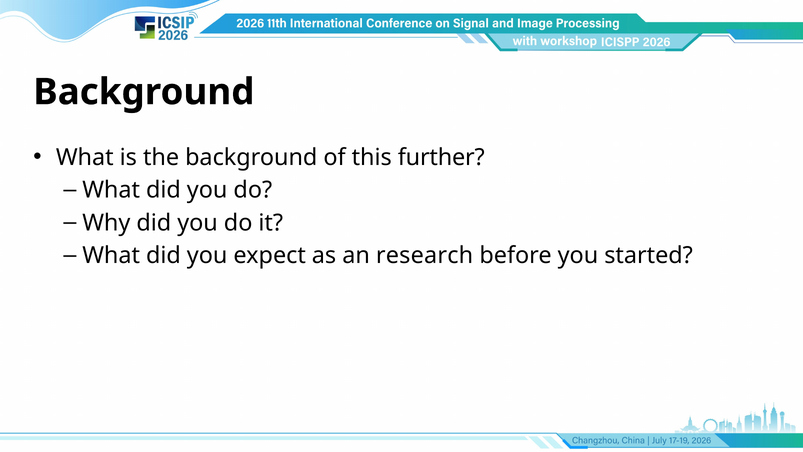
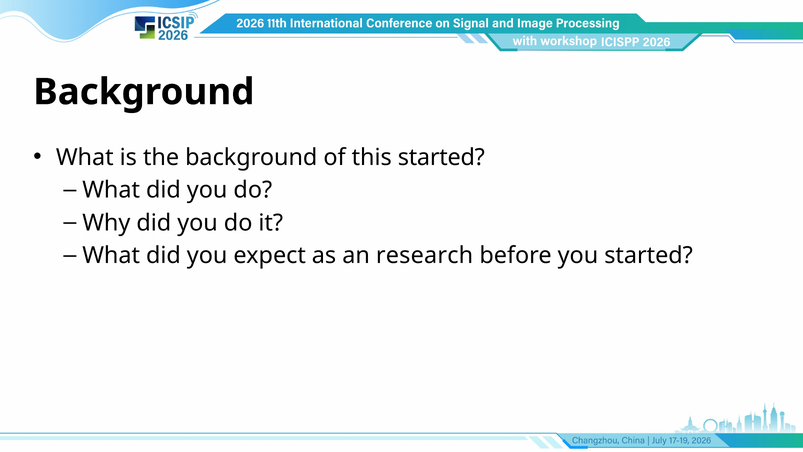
this further: further -> started
